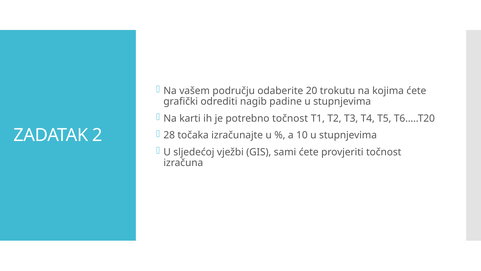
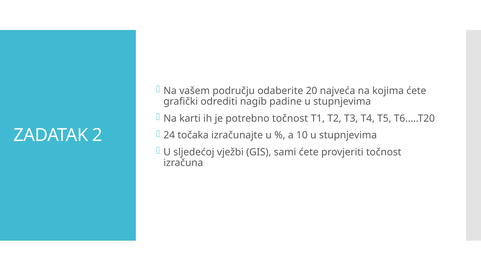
trokutu: trokutu -> najveća
28: 28 -> 24
